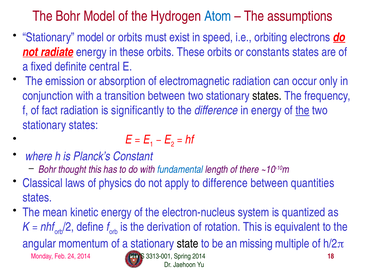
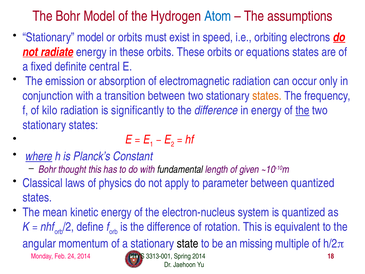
constants: constants -> equations
states at (267, 96) colour: black -> orange
fact: fact -> kilo
where underline: none -> present
fundamental colour: blue -> black
there: there -> given
to difference: difference -> parameter
between quantities: quantities -> quantized
is the derivation: derivation -> difference
